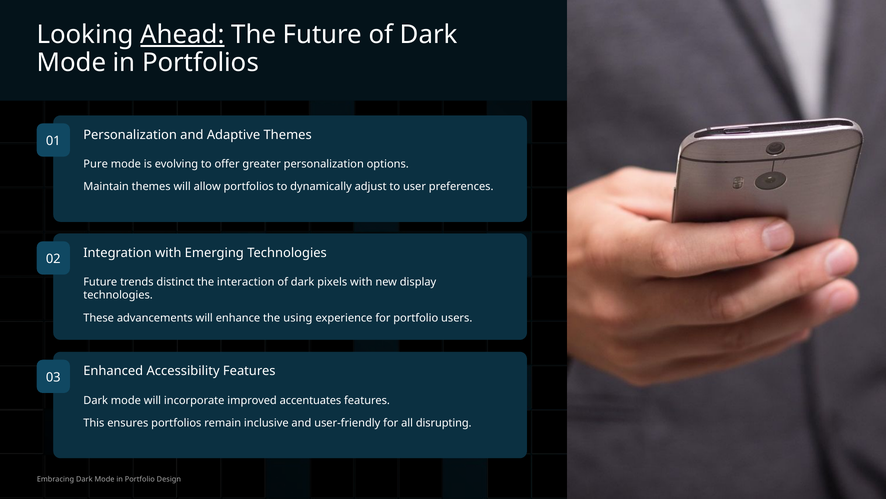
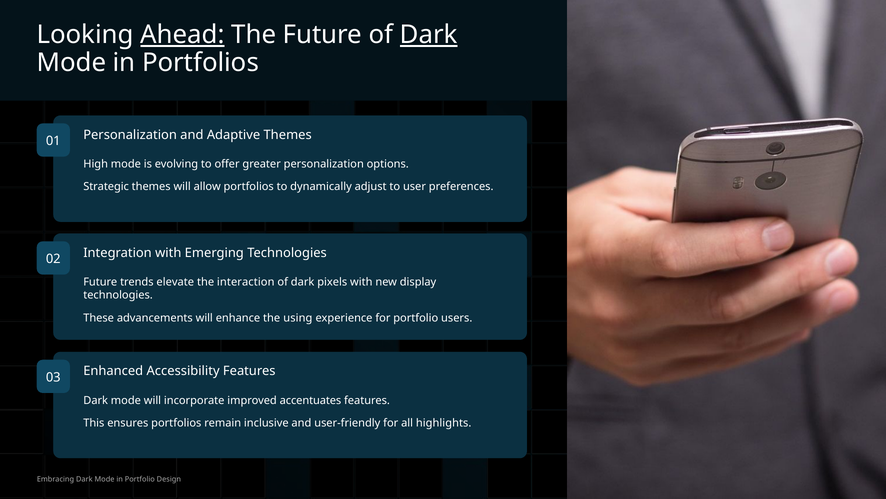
Dark at (429, 35) underline: none -> present
Pure: Pure -> High
Maintain: Maintain -> Strategic
distinct: distinct -> elevate
disrupting: disrupting -> highlights
